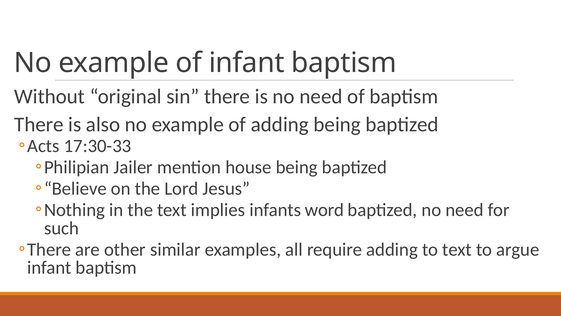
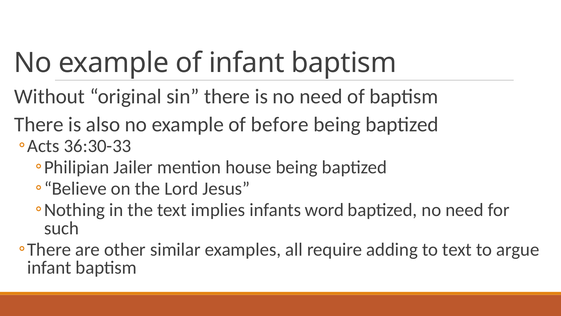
of adding: adding -> before
17:30-33: 17:30-33 -> 36:30-33
